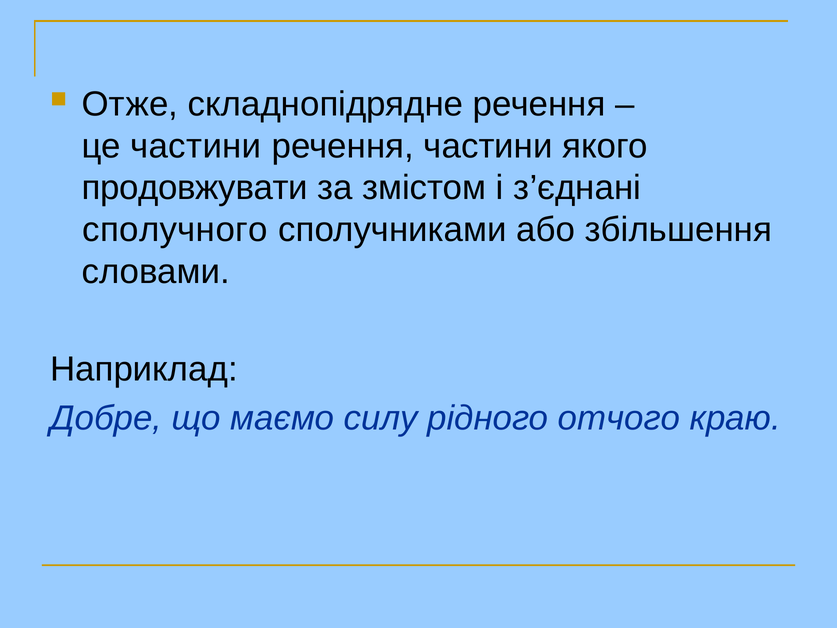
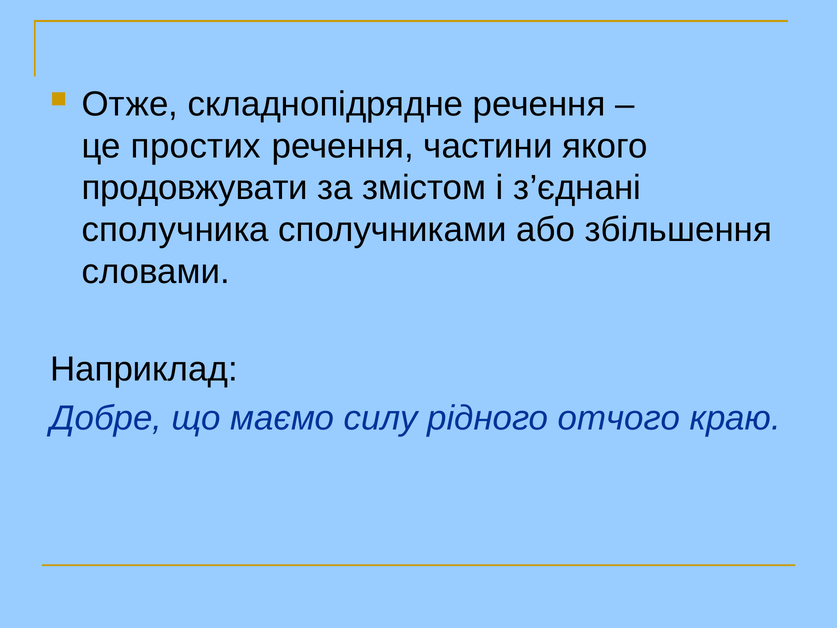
це частини: частини -> простих
сполучного: сполучного -> сполучника
